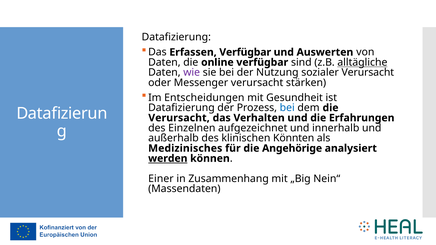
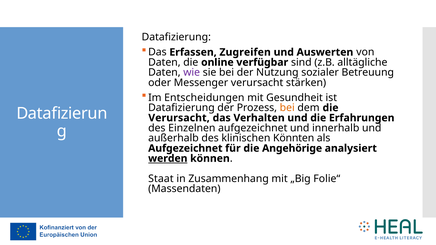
Erfassen Verfügbar: Verfügbar -> Zugreifen
alltägliche underline: present -> none
sozialer Verursacht: Verursacht -> Betreuung
bei at (287, 108) colour: blue -> orange
Medizinisches at (185, 148): Medizinisches -> Aufgezeichnet
Einer: Einer -> Staat
Nein“: Nein“ -> Folie“
